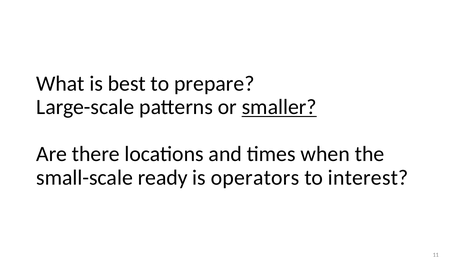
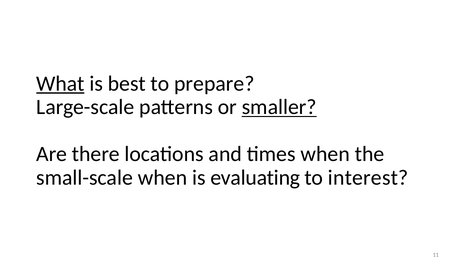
What underline: none -> present
small-scale ready: ready -> when
operators: operators -> evaluating
